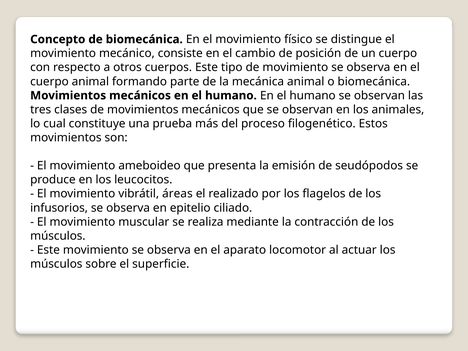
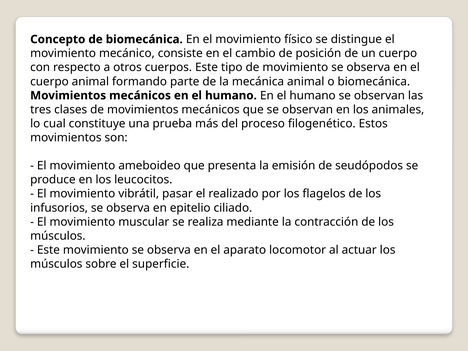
áreas: áreas -> pasar
